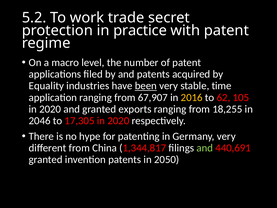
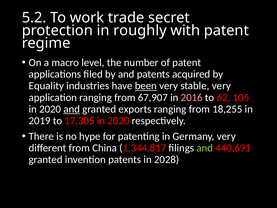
practice: practice -> roughly
stable time: time -> very
2016 colour: yellow -> pink
and at (72, 109) underline: none -> present
2046: 2046 -> 2019
2050: 2050 -> 2028
